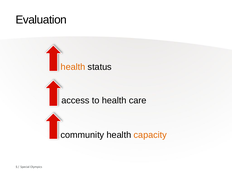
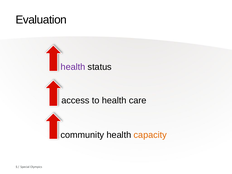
health at (73, 67) colour: orange -> purple
